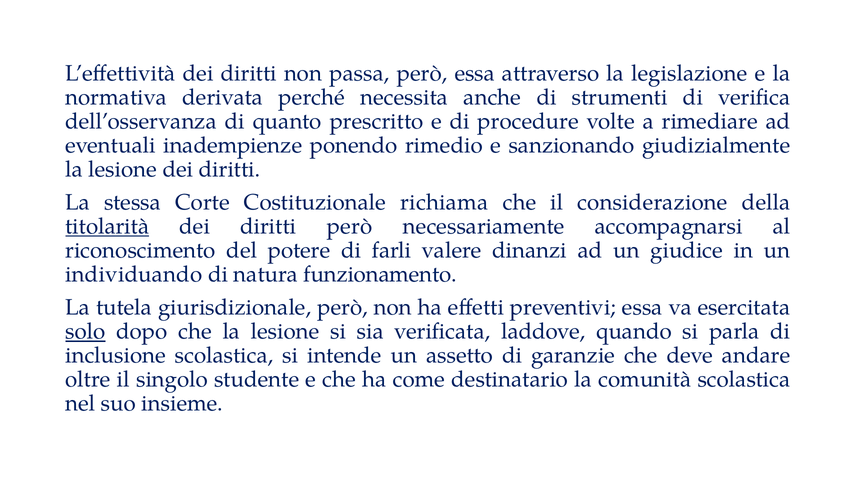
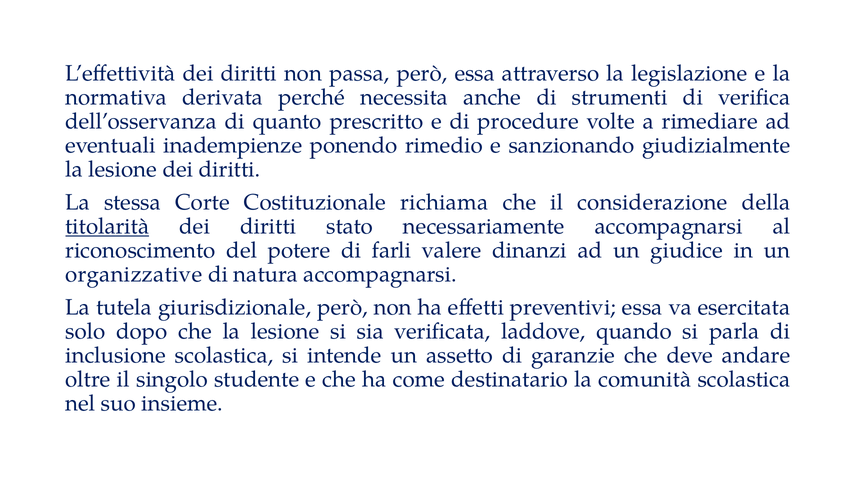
diritti però: però -> stato
individuando: individuando -> organizzative
natura funzionamento: funzionamento -> accompagnarsi
solo underline: present -> none
